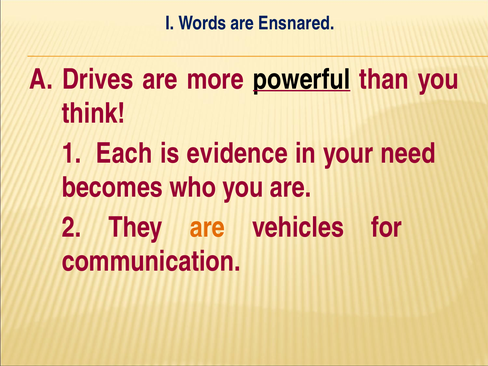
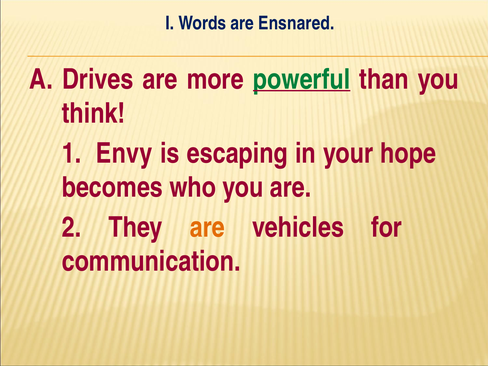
powerful colour: black -> green
Each: Each -> Envy
evidence: evidence -> escaping
need: need -> hope
